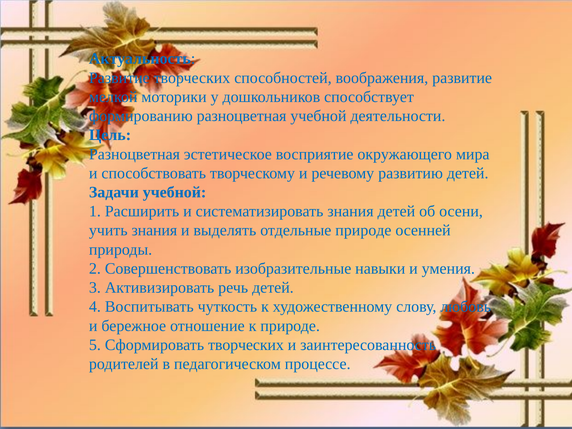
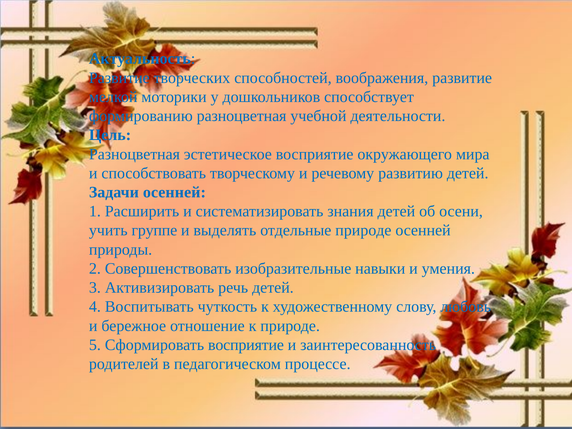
Задачи учебной: учебной -> осенней
учить знания: знания -> группе
Сформировать творческих: творческих -> восприятие
